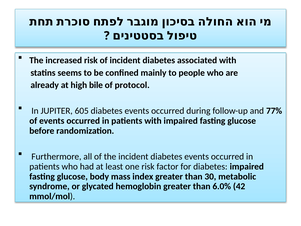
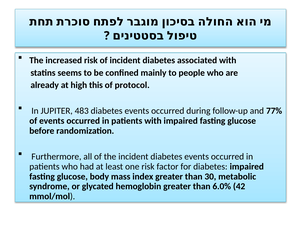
bile: bile -> this
605: 605 -> 483
